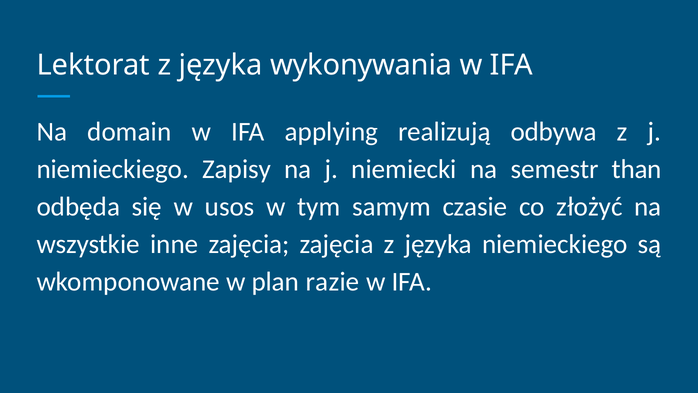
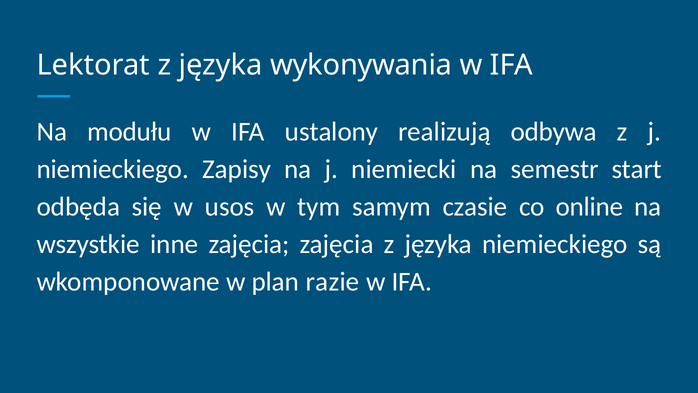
domain: domain -> modułu
applying: applying -> ustalony
than: than -> start
złożyć: złożyć -> online
